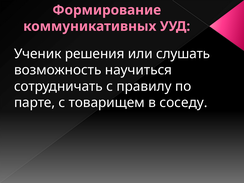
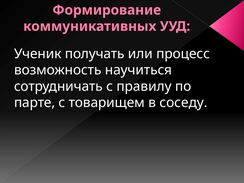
решения: решения -> получать
слушать: слушать -> процесс
